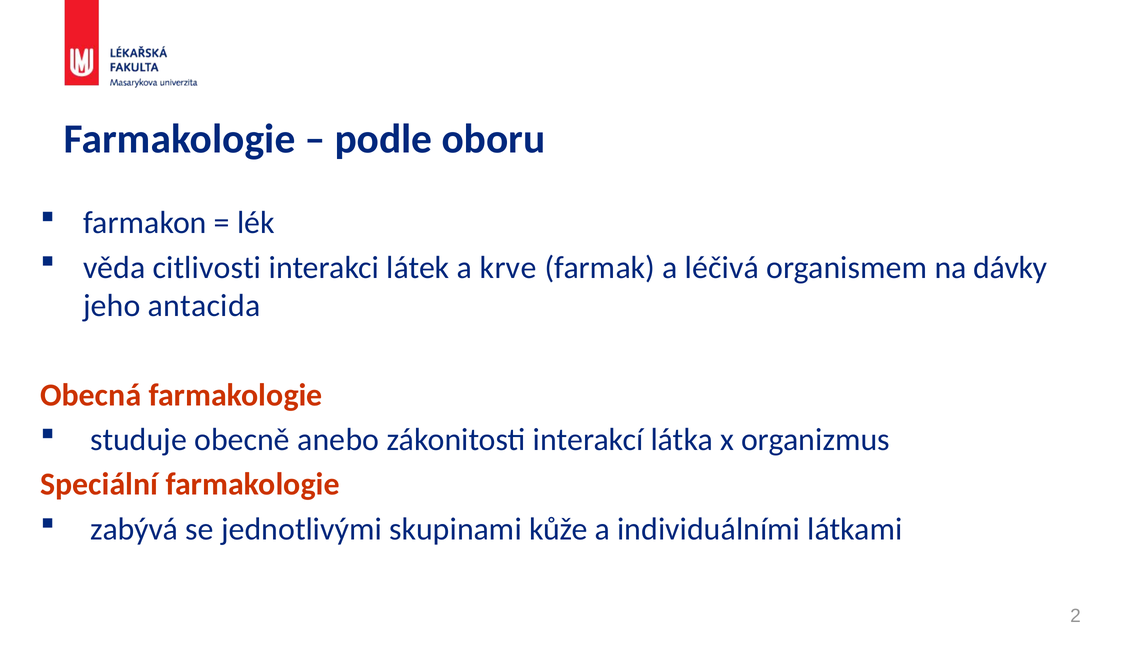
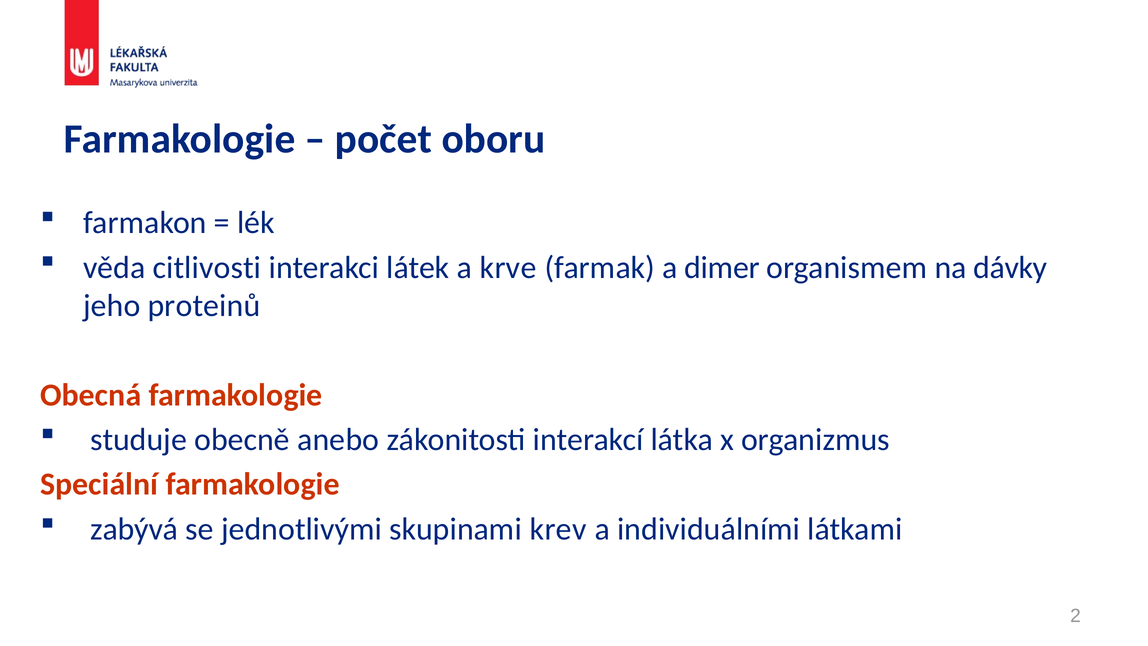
podle: podle -> počet
léčivá: léčivá -> dimer
antacida: antacida -> proteinů
kůže: kůže -> krev
